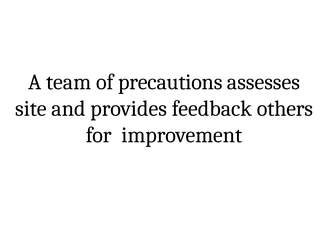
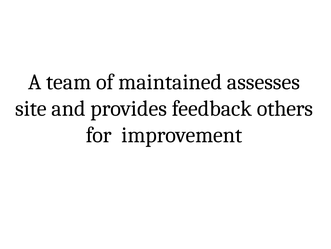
precautions: precautions -> maintained
